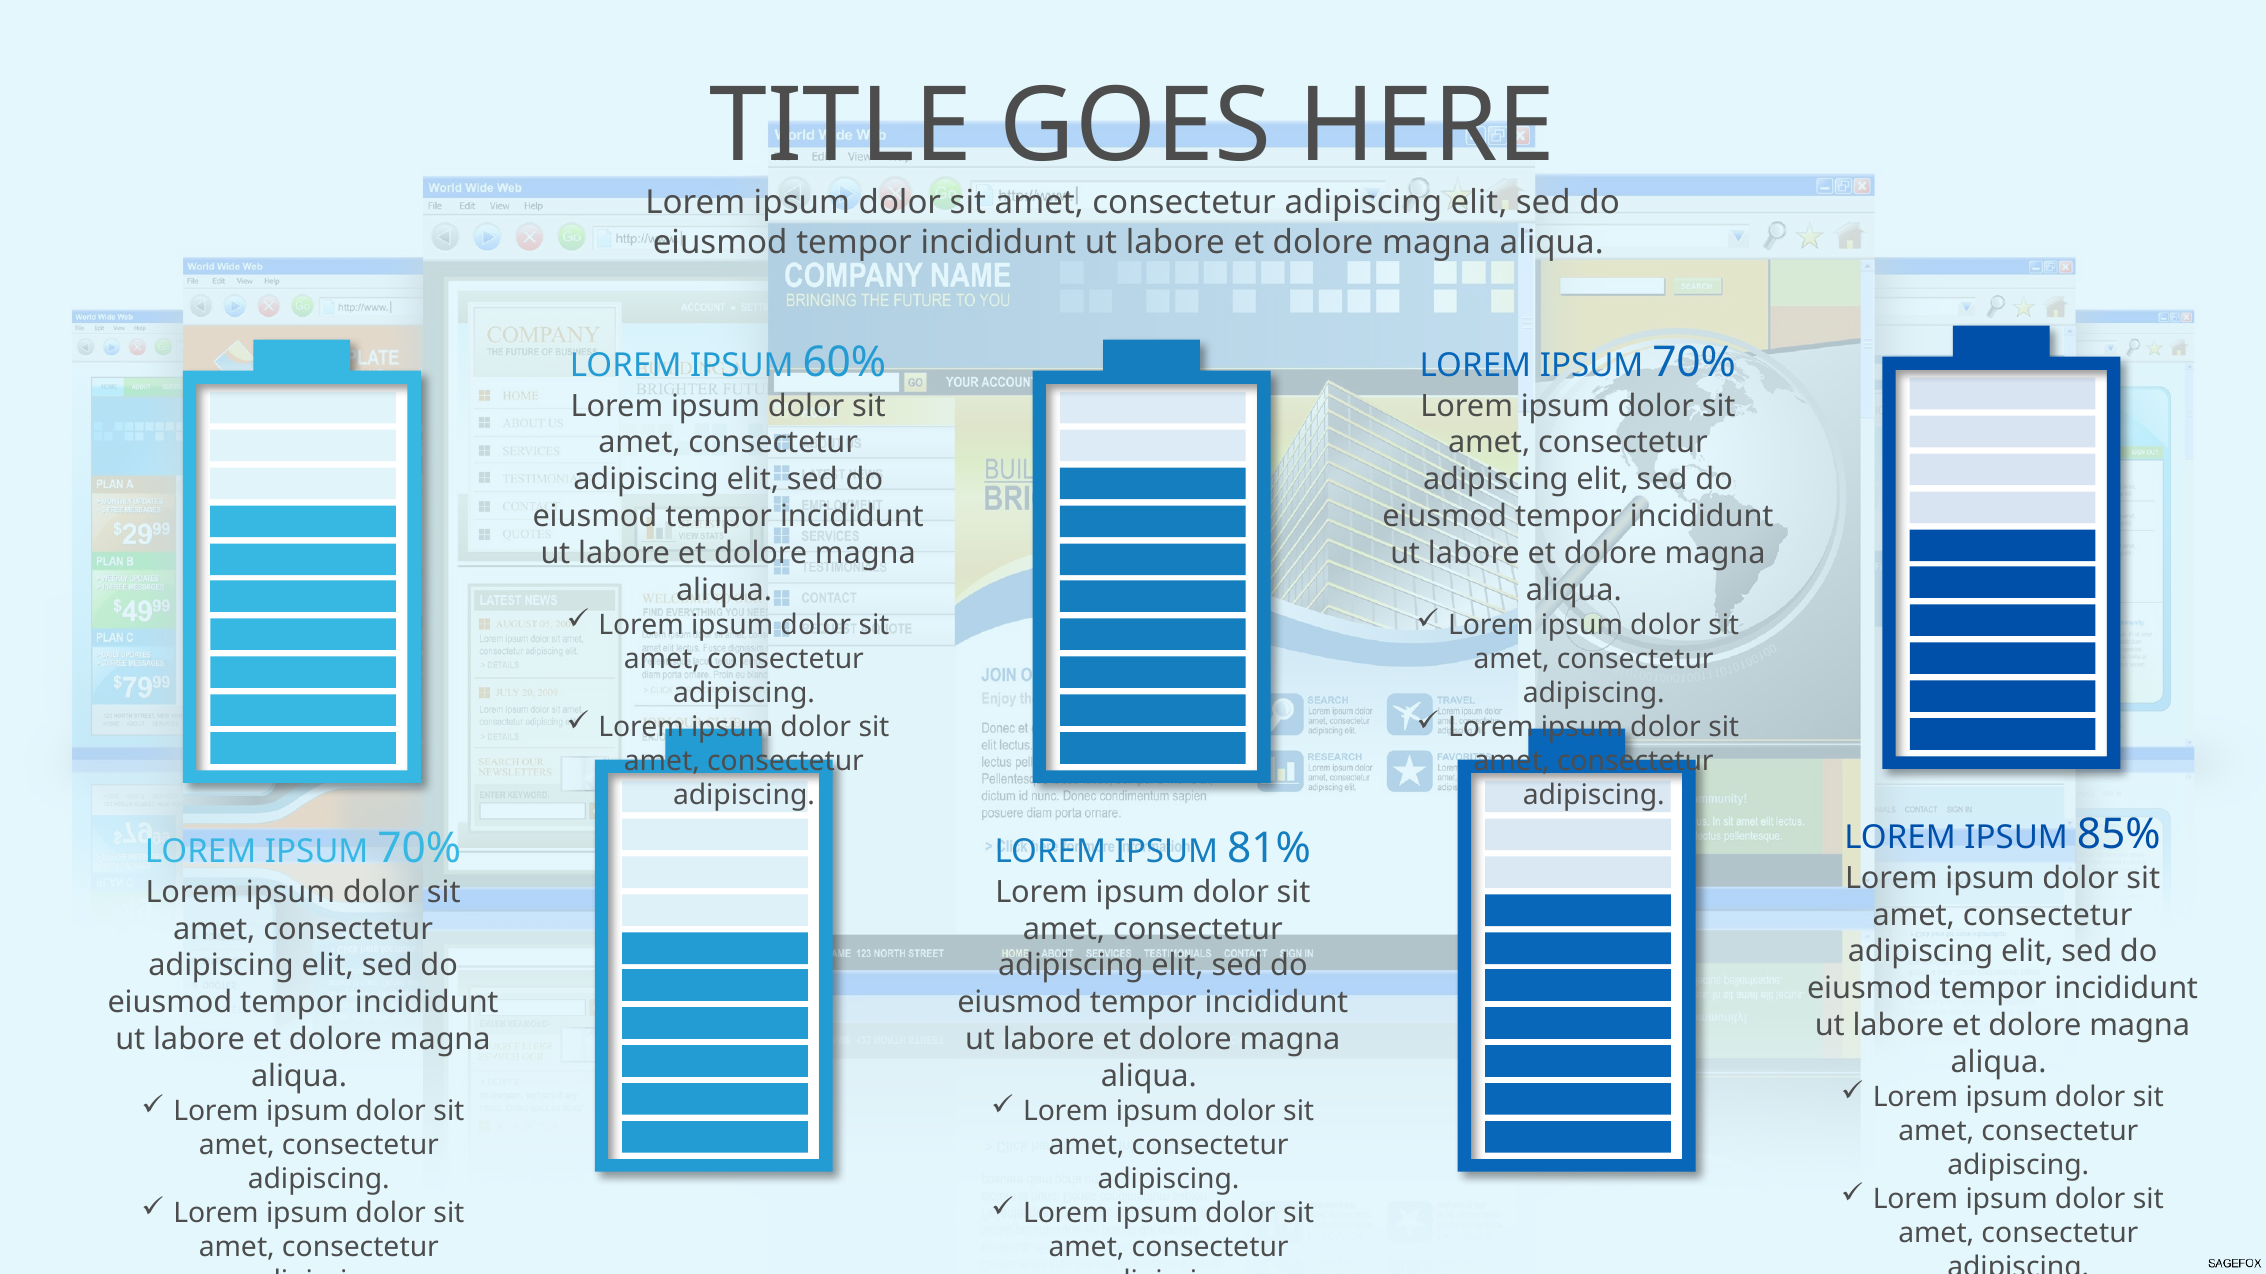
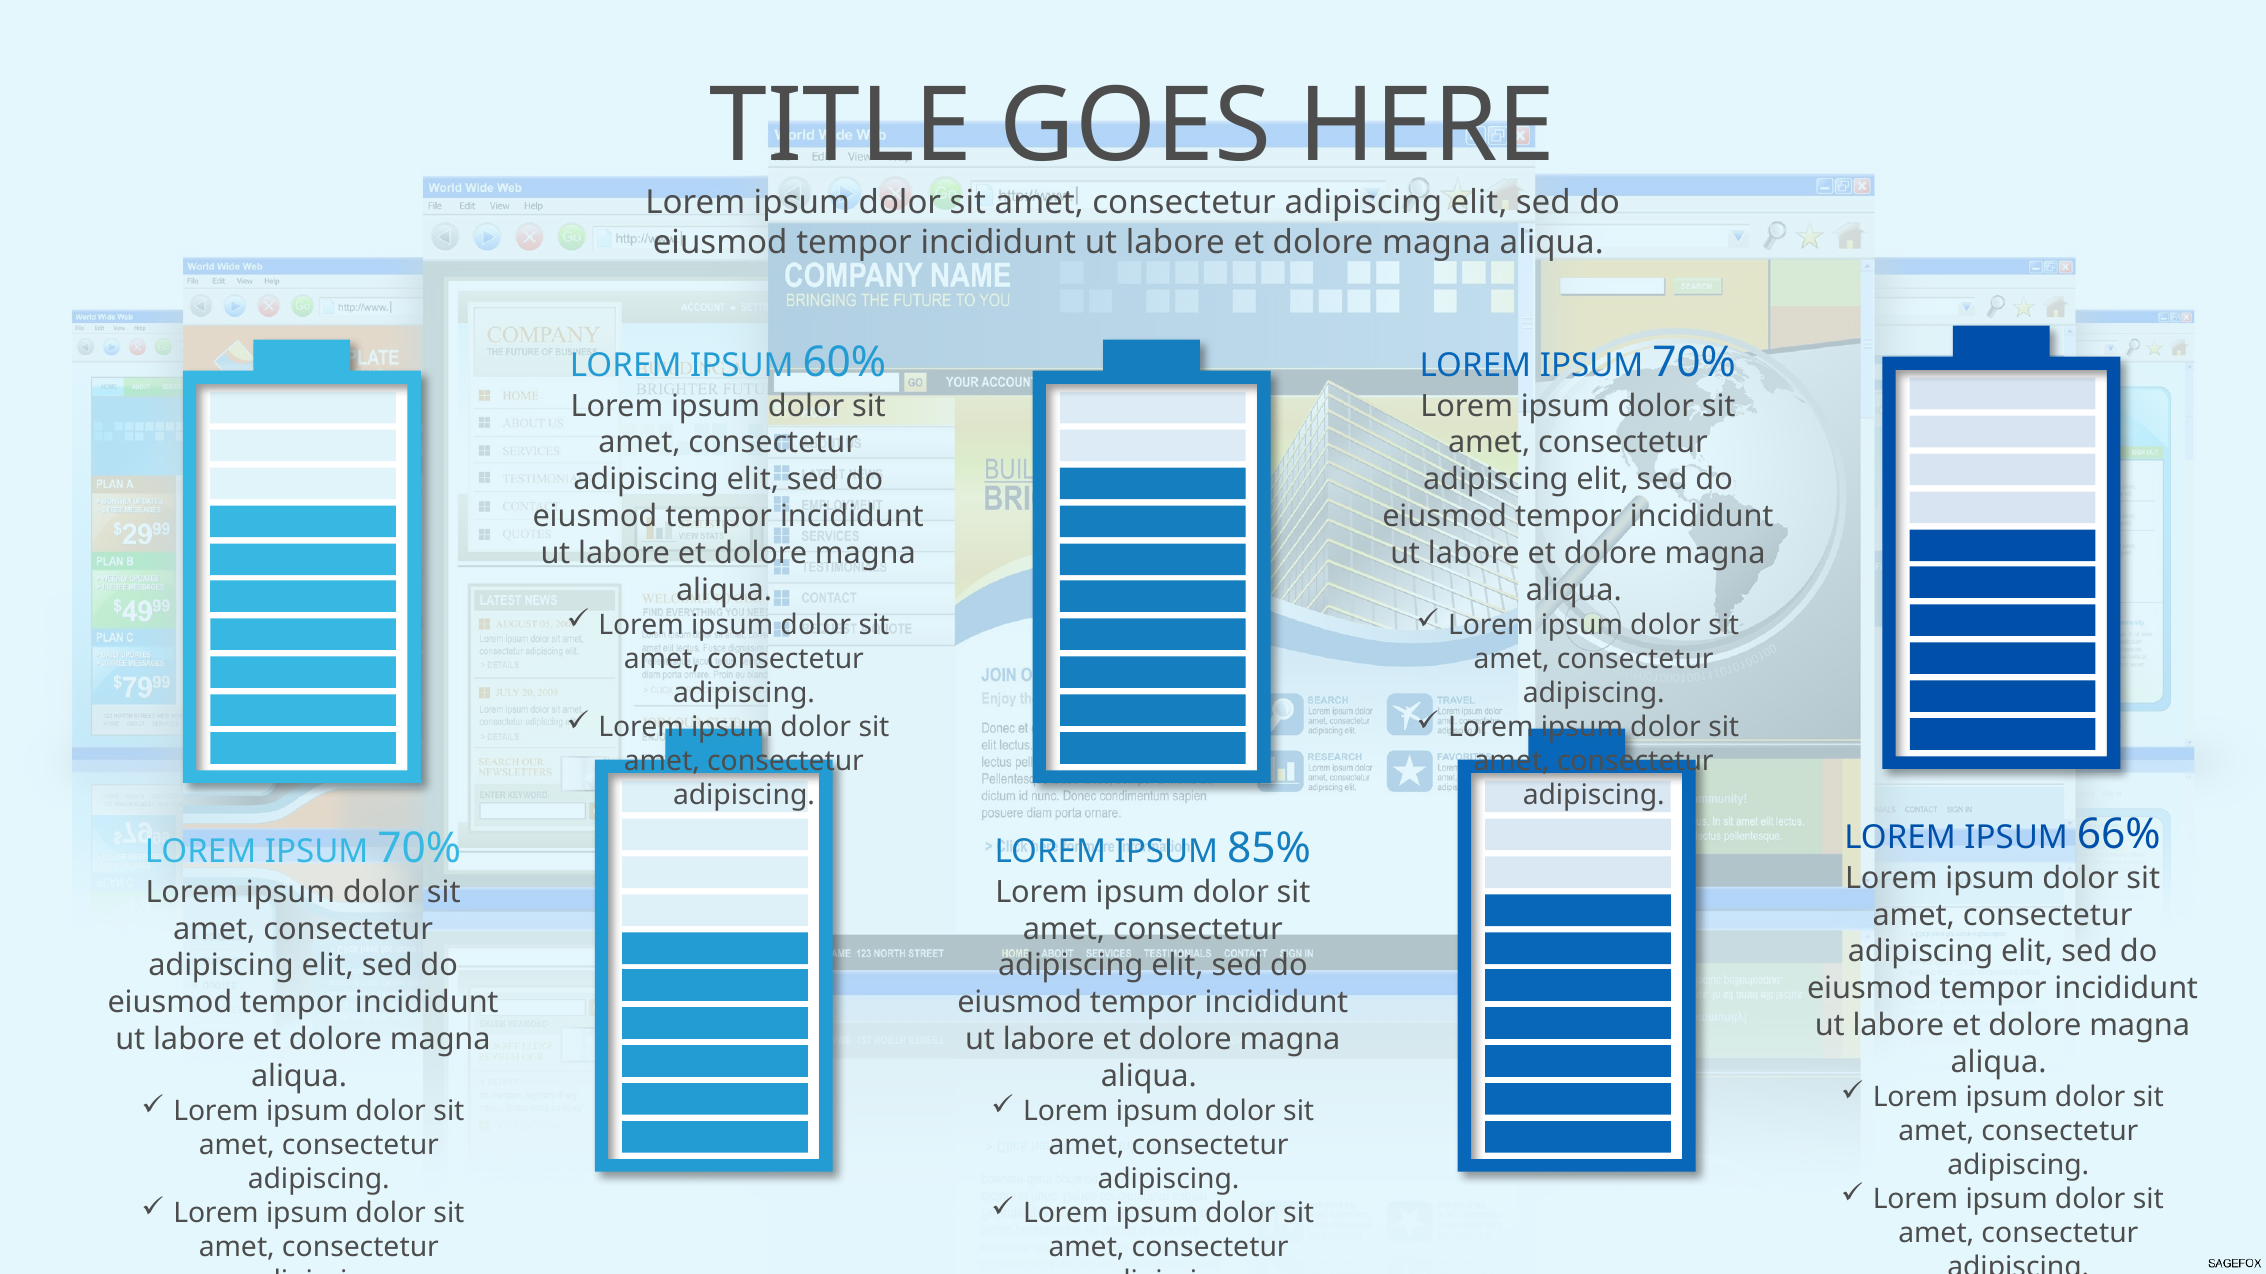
85%: 85% -> 66%
81%: 81% -> 85%
